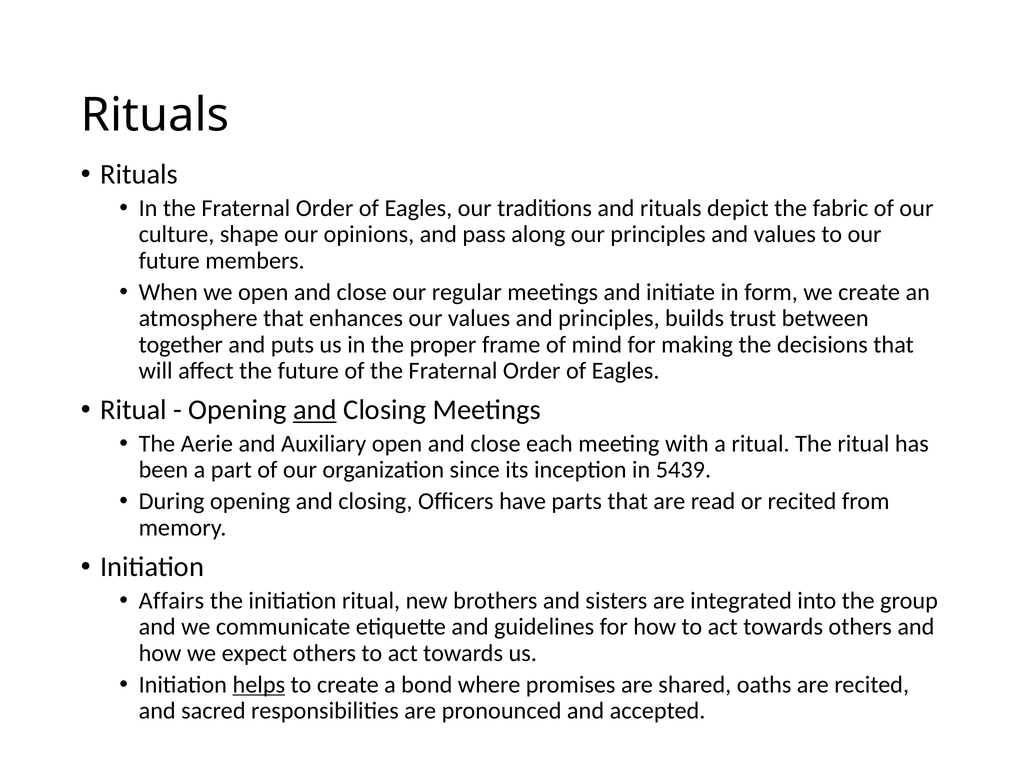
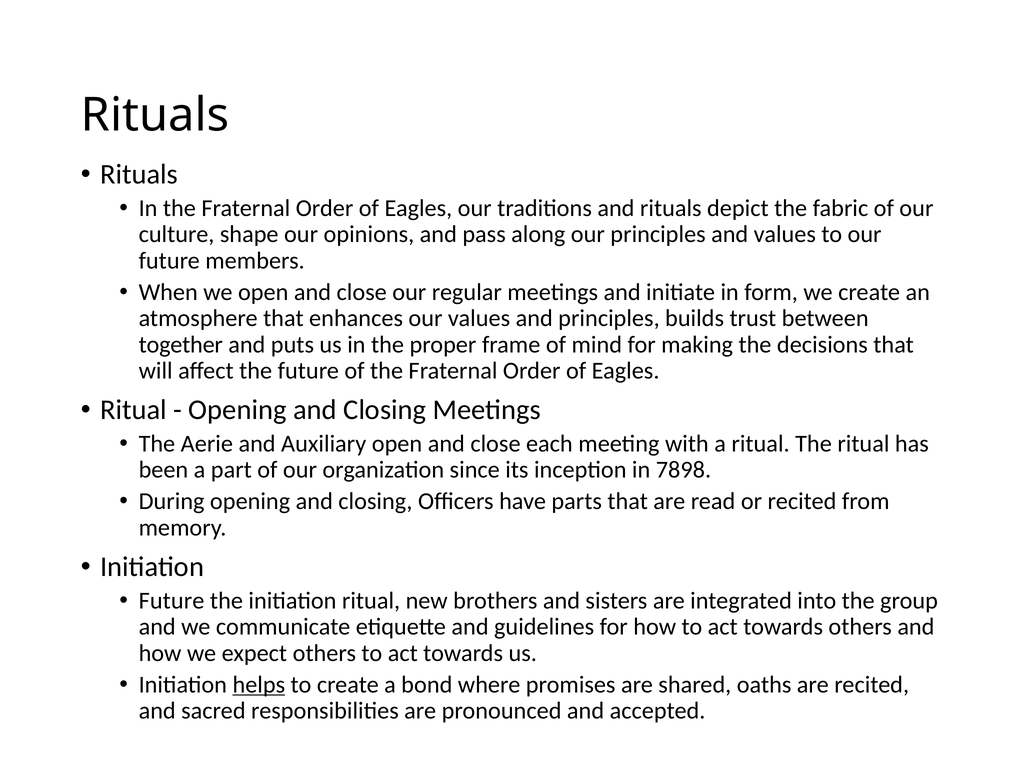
and at (315, 410) underline: present -> none
5439: 5439 -> 7898
Affairs at (171, 601): Affairs -> Future
